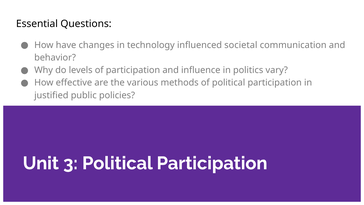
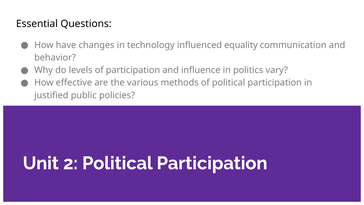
societal: societal -> equality
3: 3 -> 2
